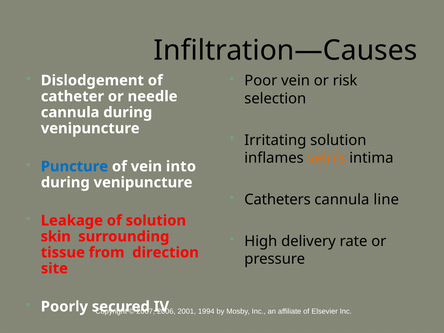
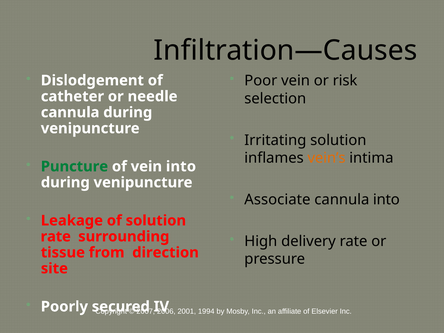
Puncture colour: blue -> green
Catheters: Catheters -> Associate
cannula line: line -> into
skin at (56, 237): skin -> rate
